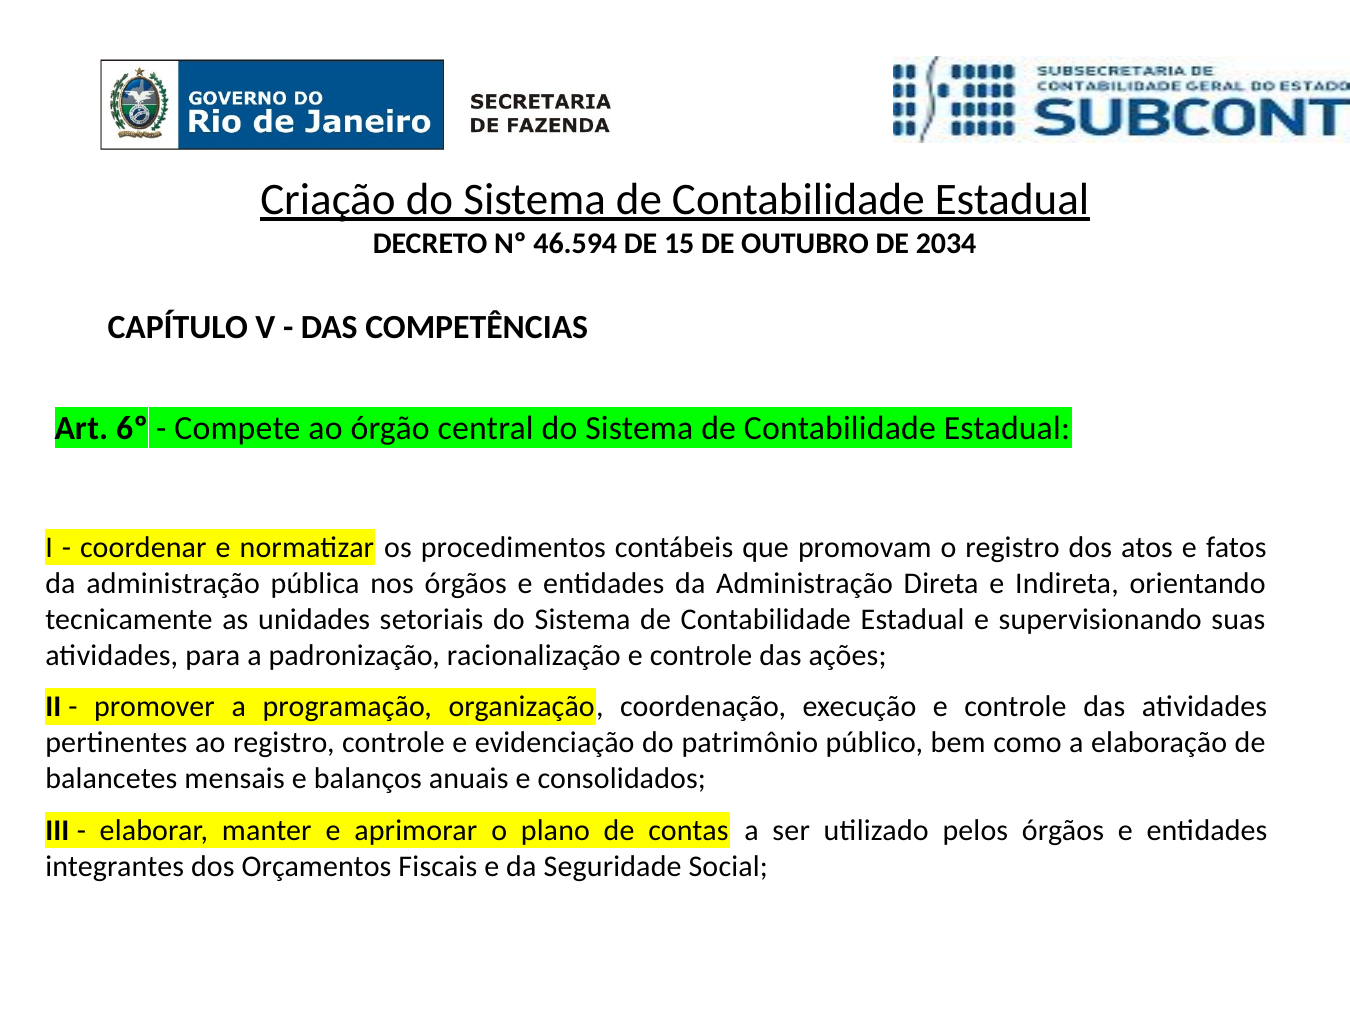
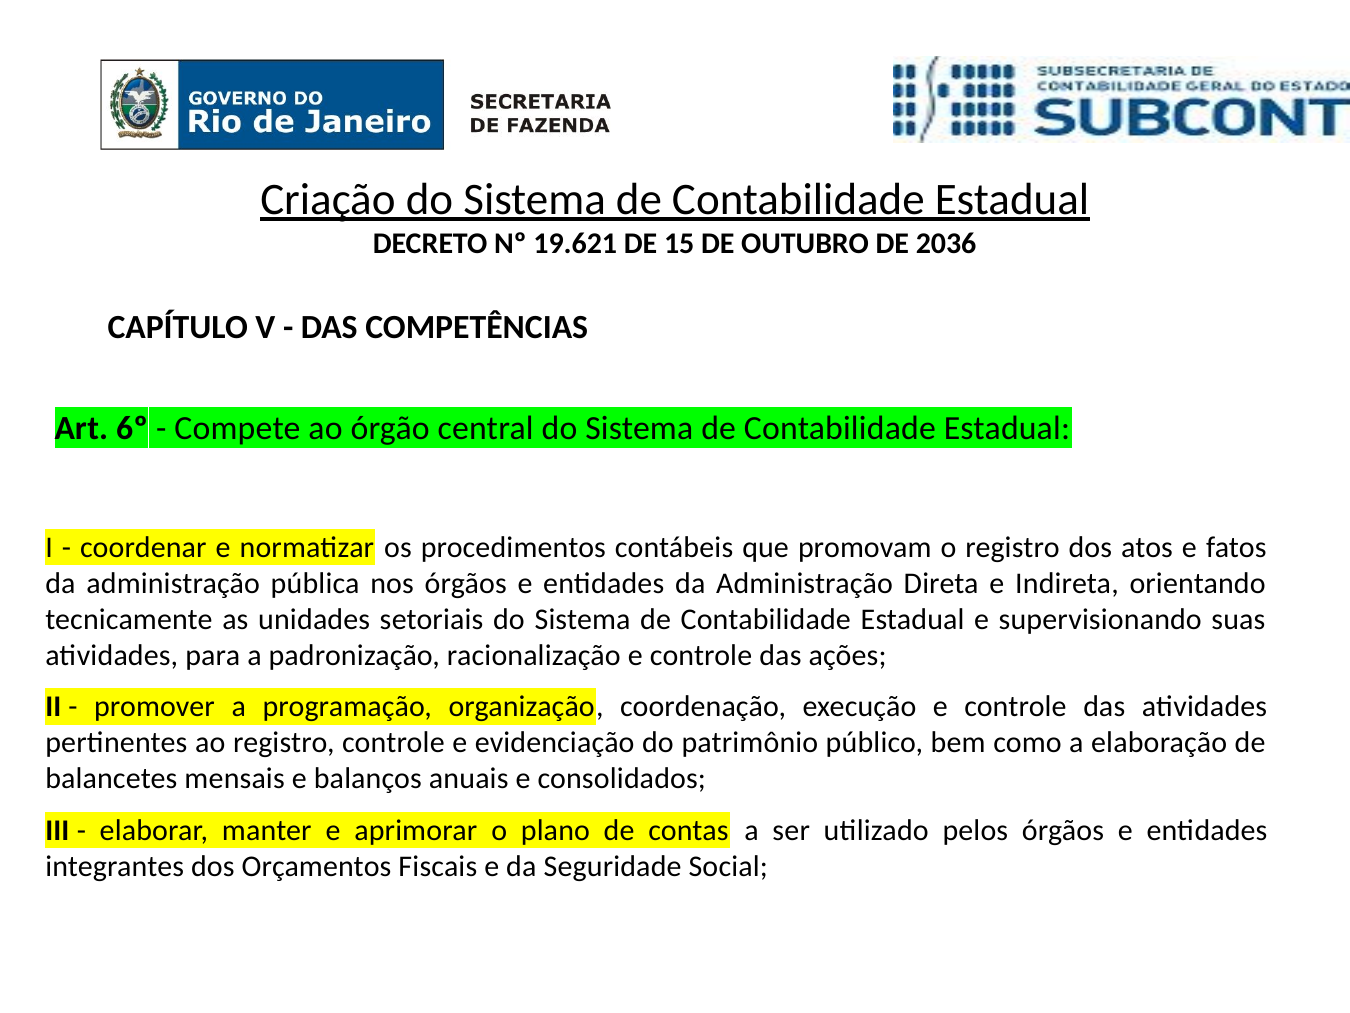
46.594: 46.594 -> 19.621
2034: 2034 -> 2036
